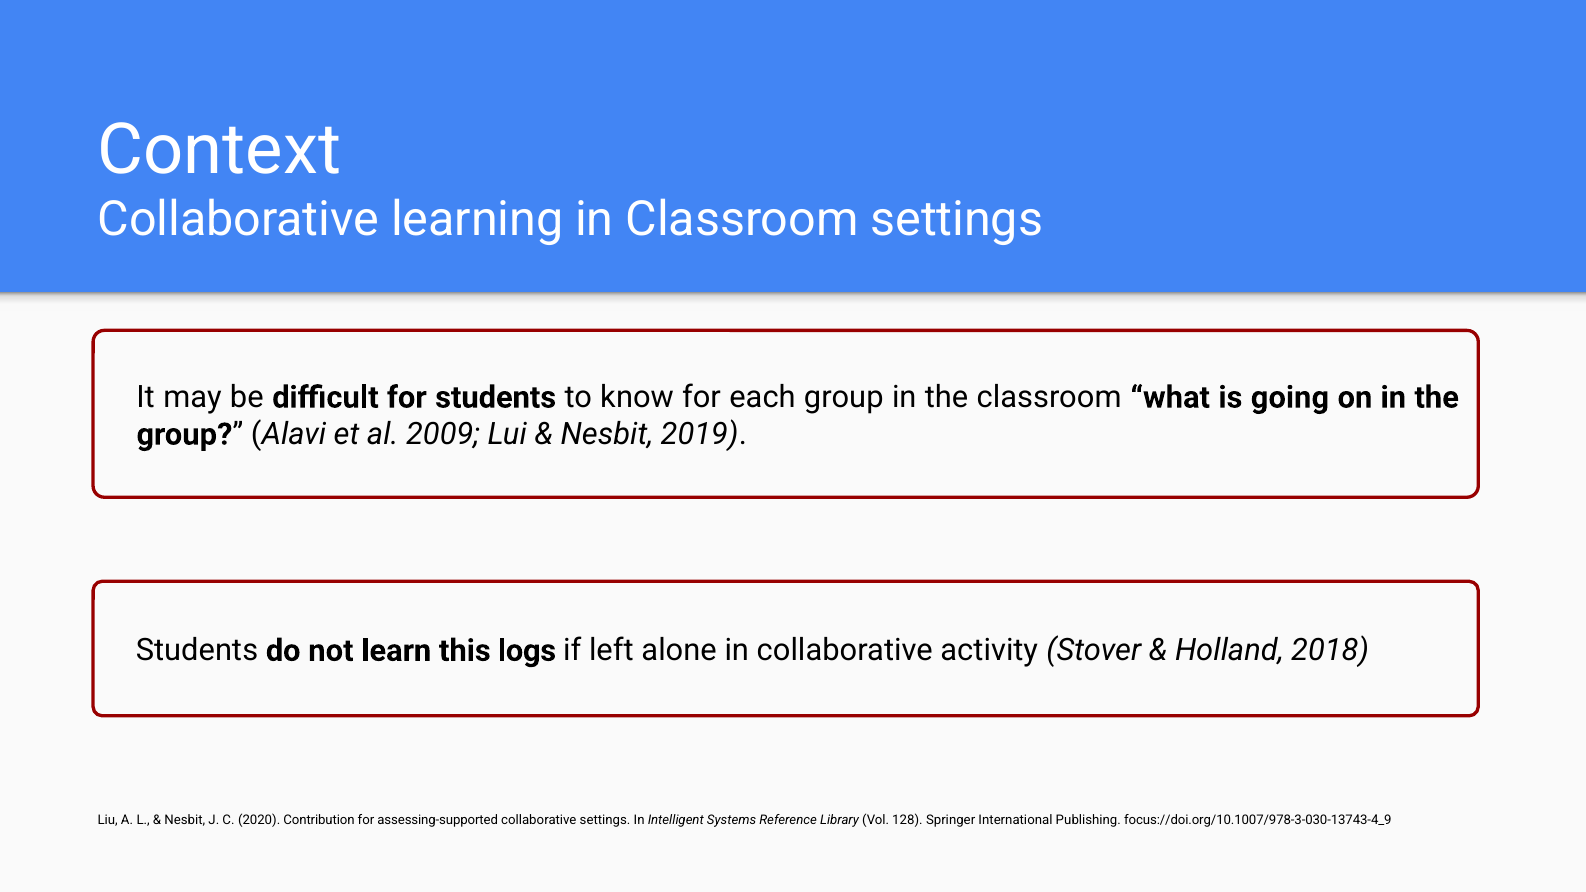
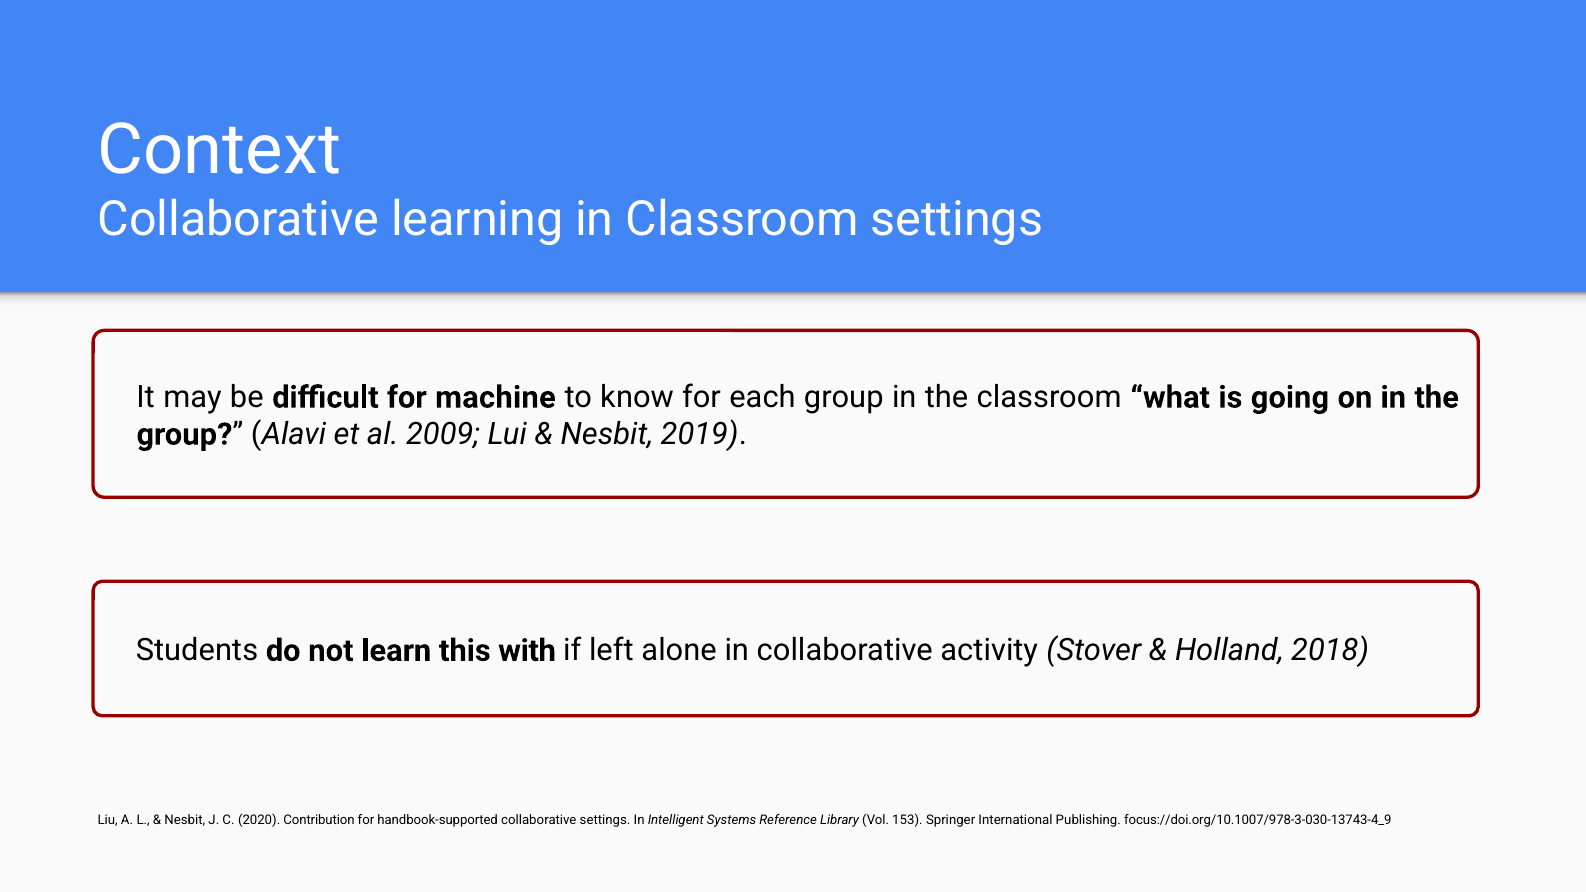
for students: students -> machine
logs: logs -> with
assessing-supported: assessing-supported -> handbook-supported
128: 128 -> 153
